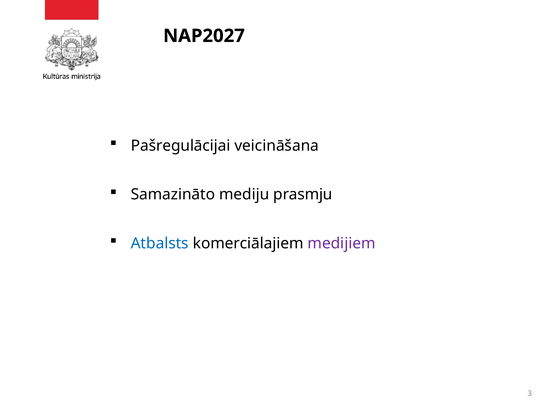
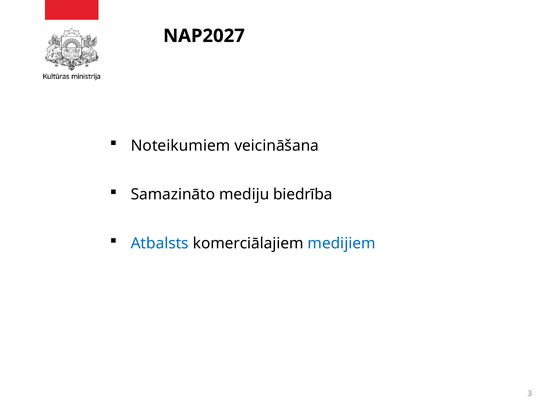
Pašregulācijai: Pašregulācijai -> Noteikumiem
prasmju: prasmju -> biedrība
medijiem colour: purple -> blue
